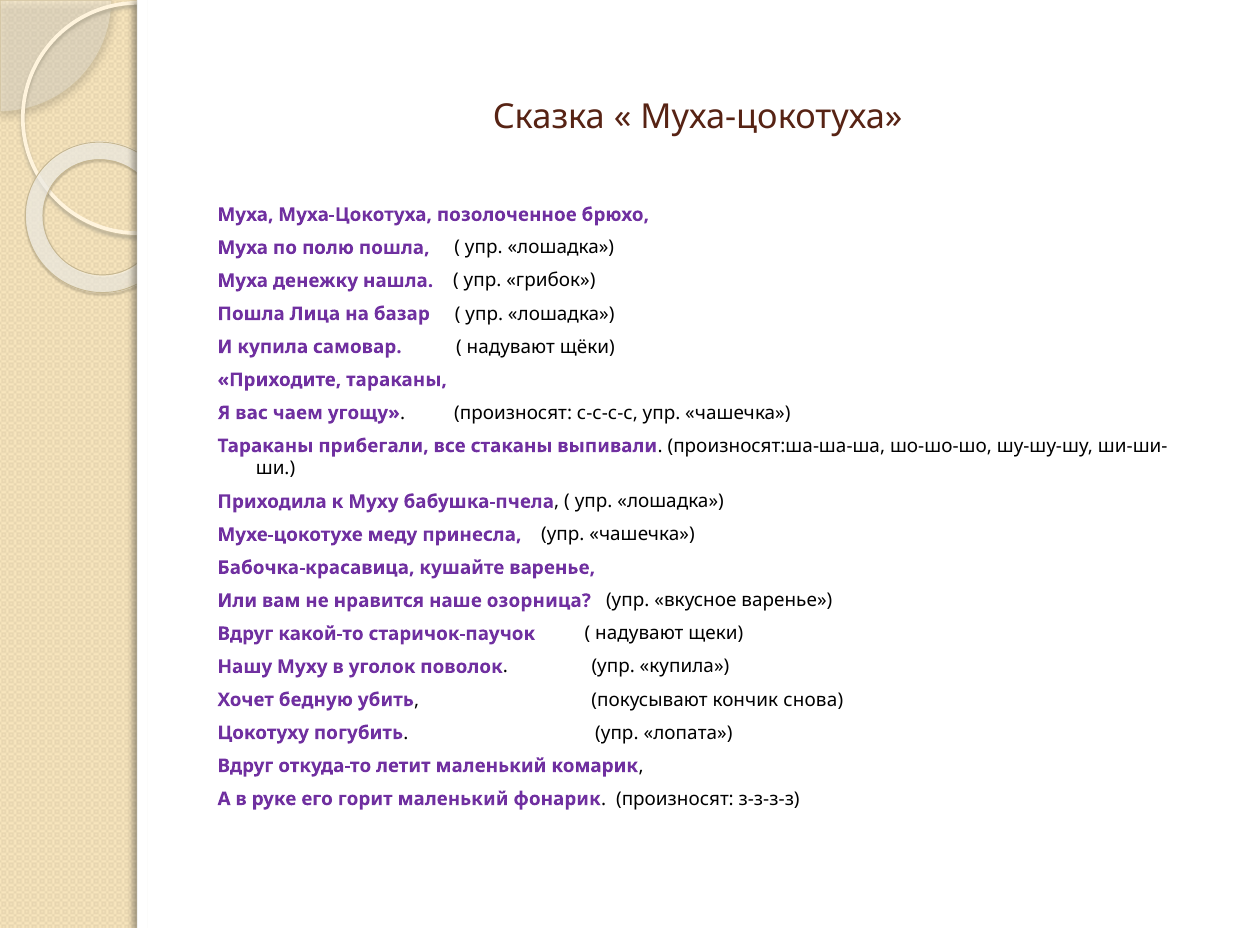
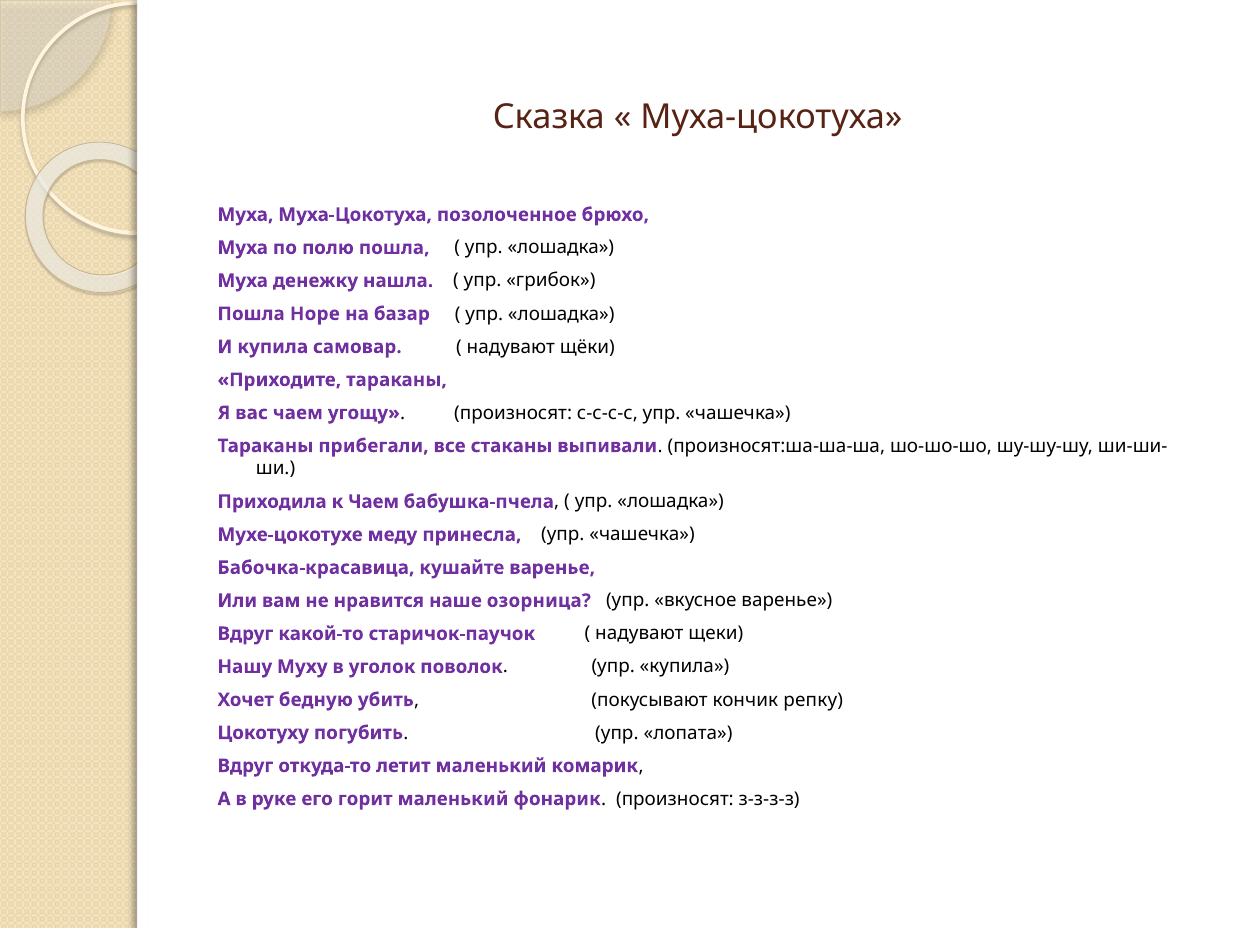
Лица: Лица -> Норе
к Муху: Муху -> Чаем
снова: снова -> репку
